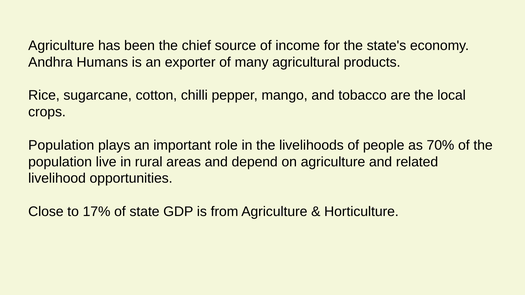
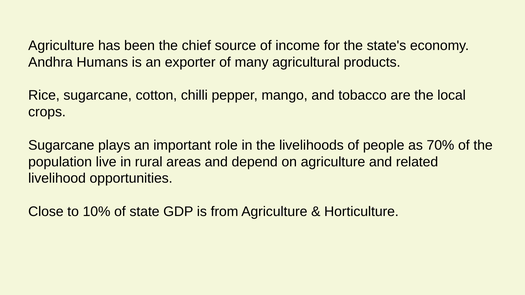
Population at (61, 145): Population -> Sugarcane
17%: 17% -> 10%
